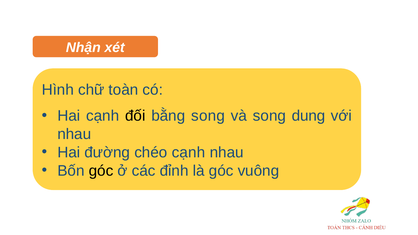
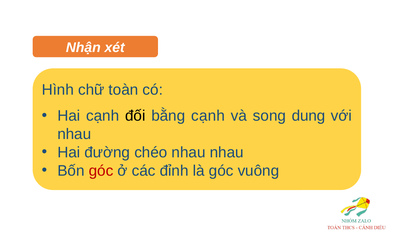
bằng song: song -> cạnh
chéo cạnh: cạnh -> nhau
góc at (101, 171) colour: black -> red
